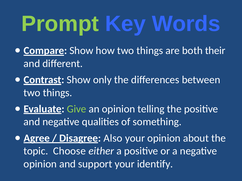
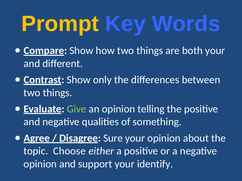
Prompt colour: light green -> yellow
both their: their -> your
Also: Also -> Sure
